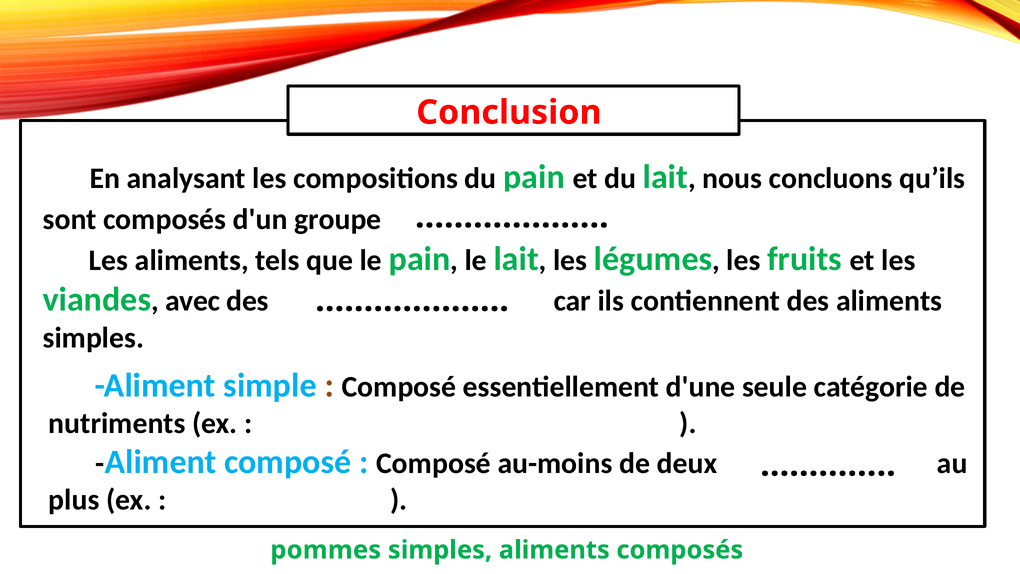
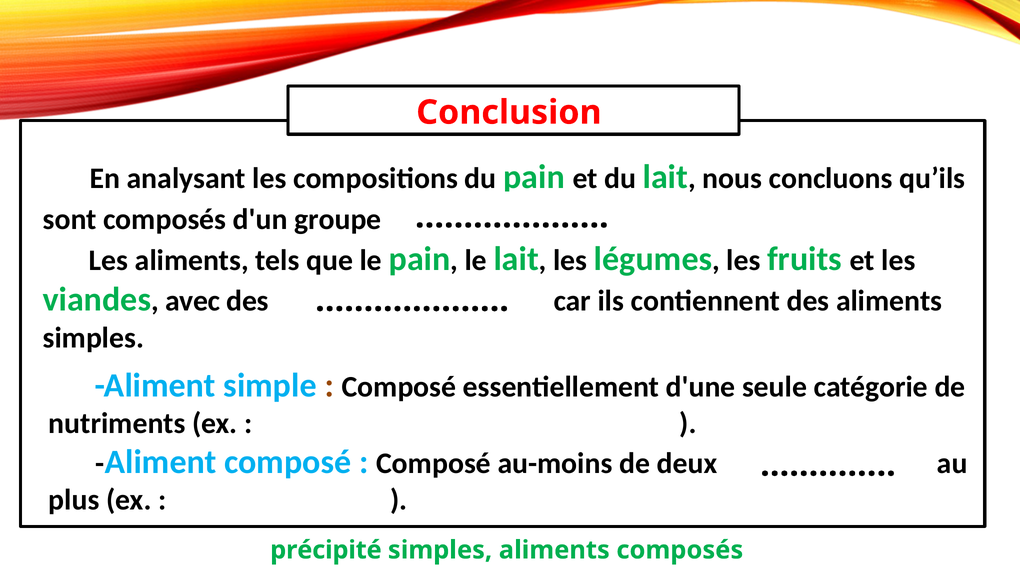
pommes: pommes -> précipité
